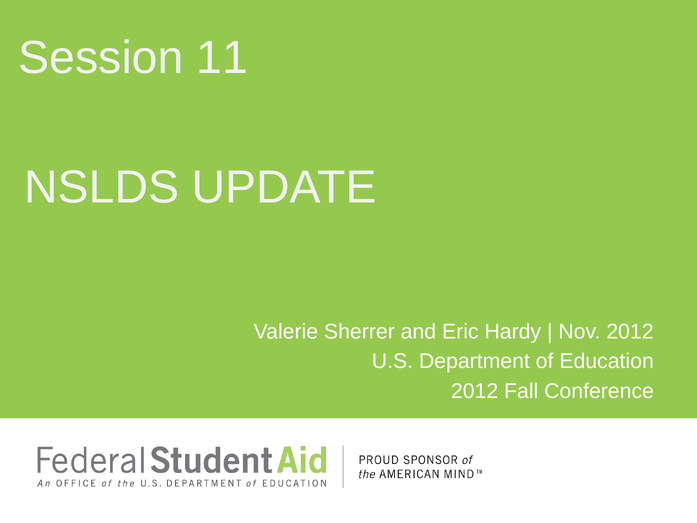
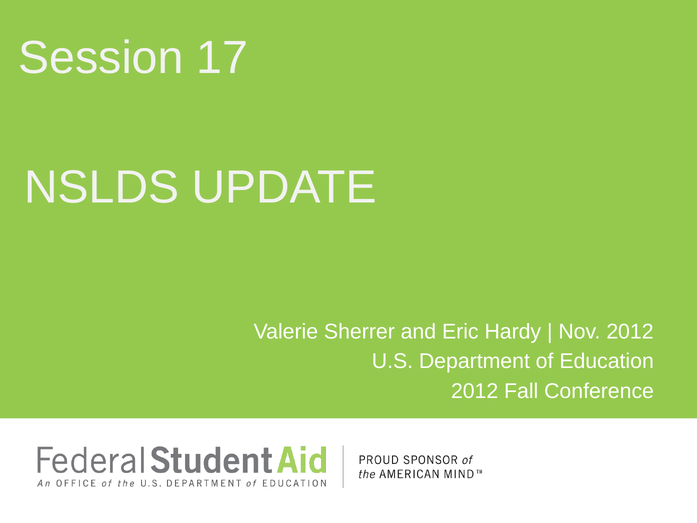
11: 11 -> 17
